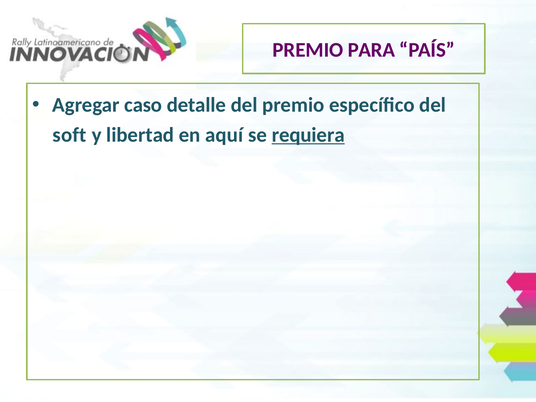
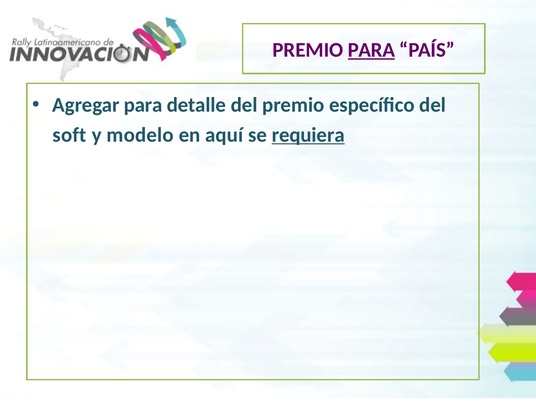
PARA at (371, 50) underline: none -> present
Agregar caso: caso -> para
libertad: libertad -> modelo
